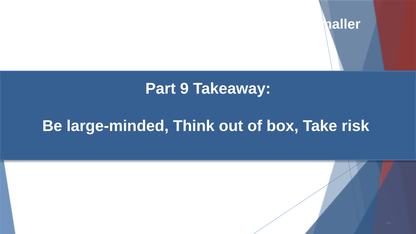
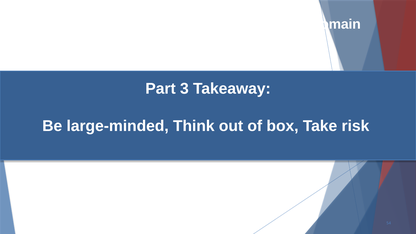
Smaller: Smaller -> Domain
9: 9 -> 3
